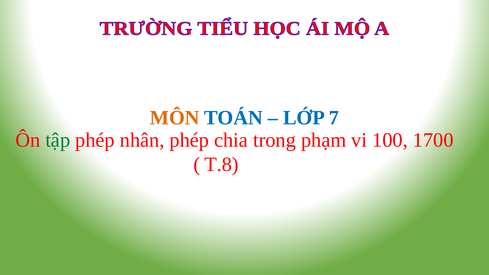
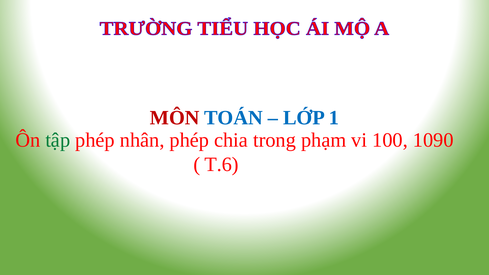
MÔN colour: orange -> red
7: 7 -> 1
1700: 1700 -> 1090
T.8: T.8 -> T.6
